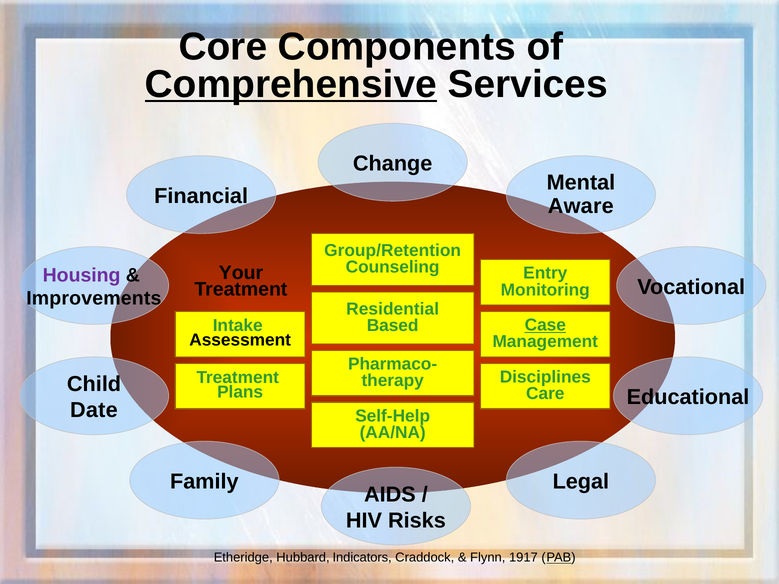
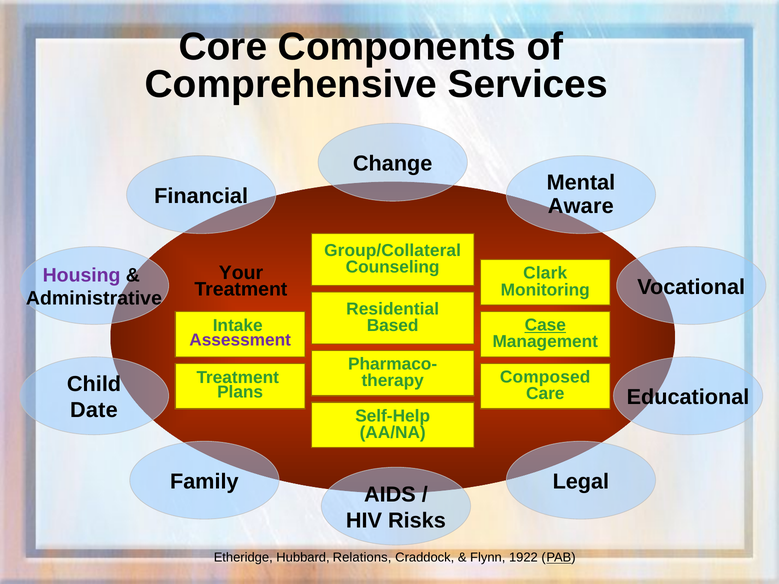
Comprehensive underline: present -> none
Group/Retention: Group/Retention -> Group/Collateral
Entry: Entry -> Clark
Improvements: Improvements -> Administrative
Assessment colour: black -> purple
Disciplines: Disciplines -> Composed
Indicators: Indicators -> Relations
1917: 1917 -> 1922
